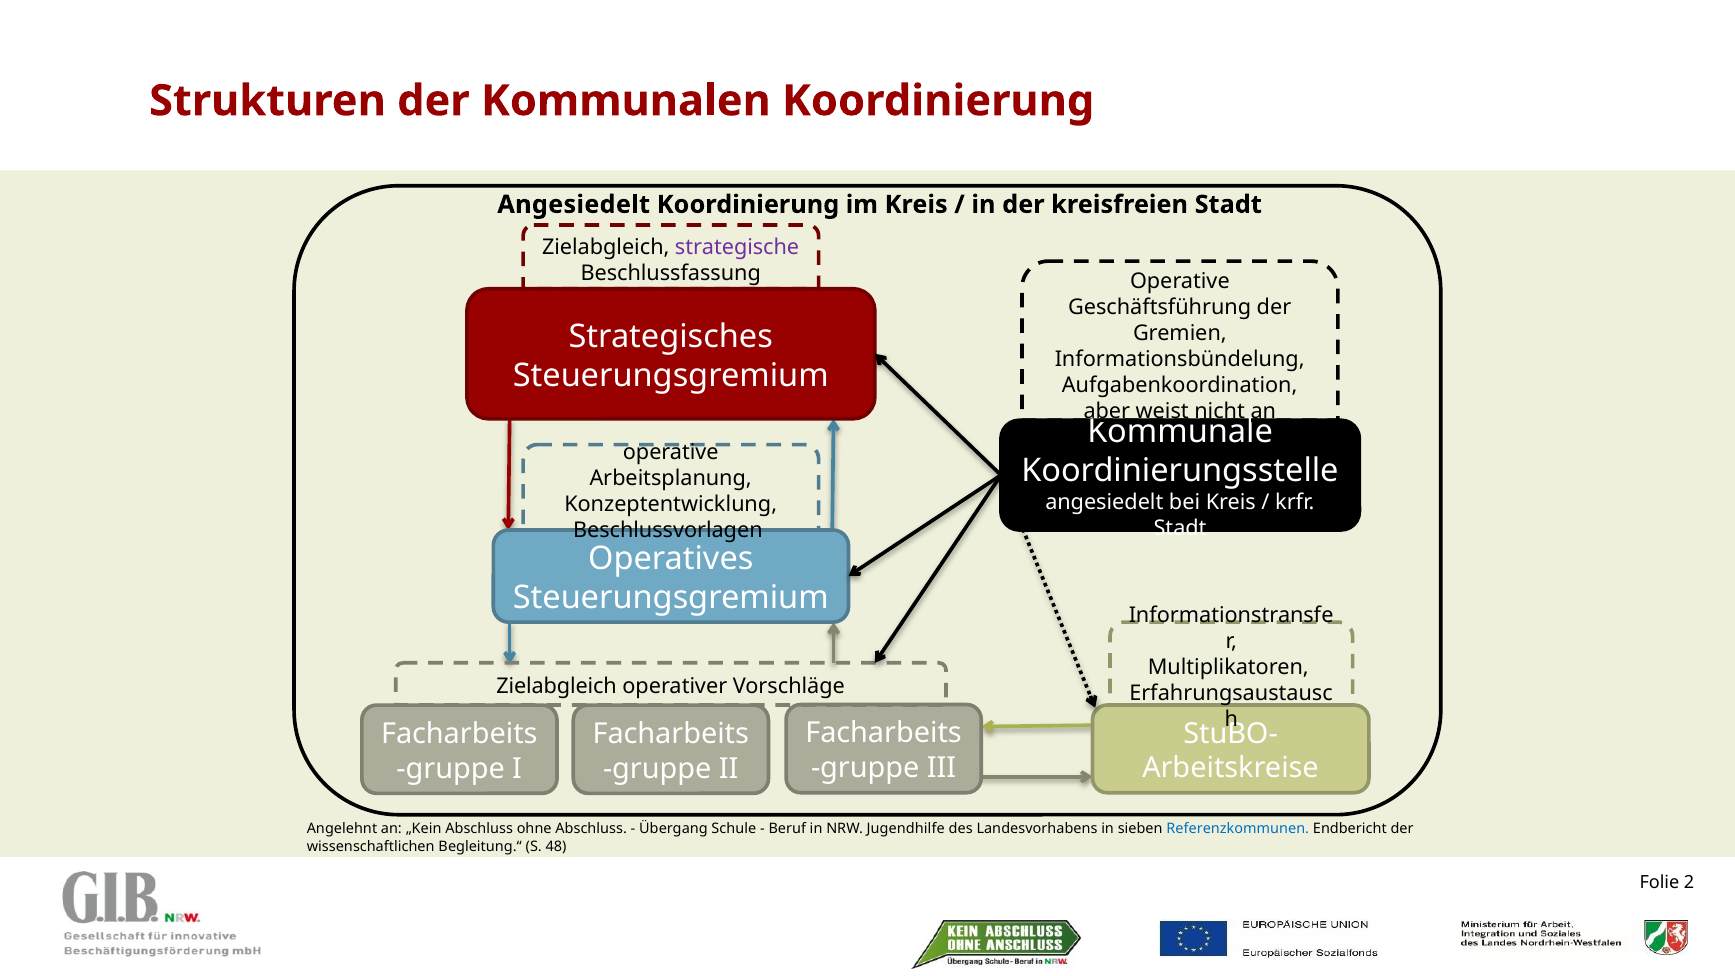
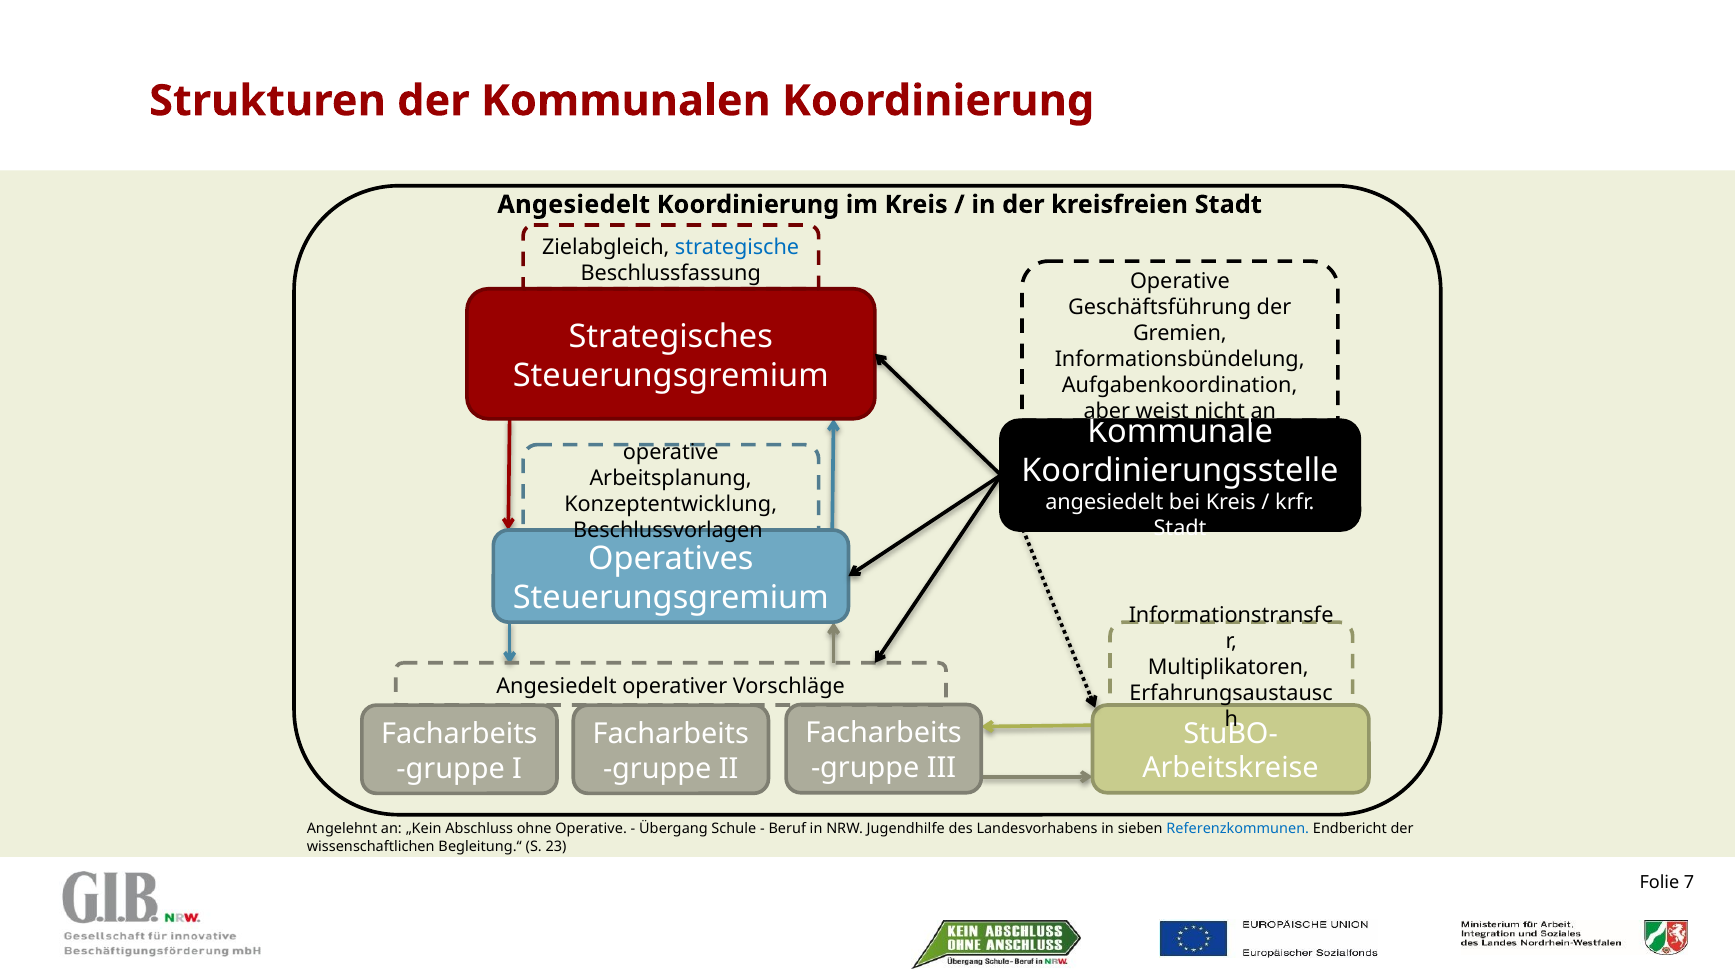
strategische colour: purple -> blue
Zielabgleich at (557, 686): Zielabgleich -> Angesiedelt
ohne Abschluss: Abschluss -> Operative
48: 48 -> 23
2: 2 -> 7
